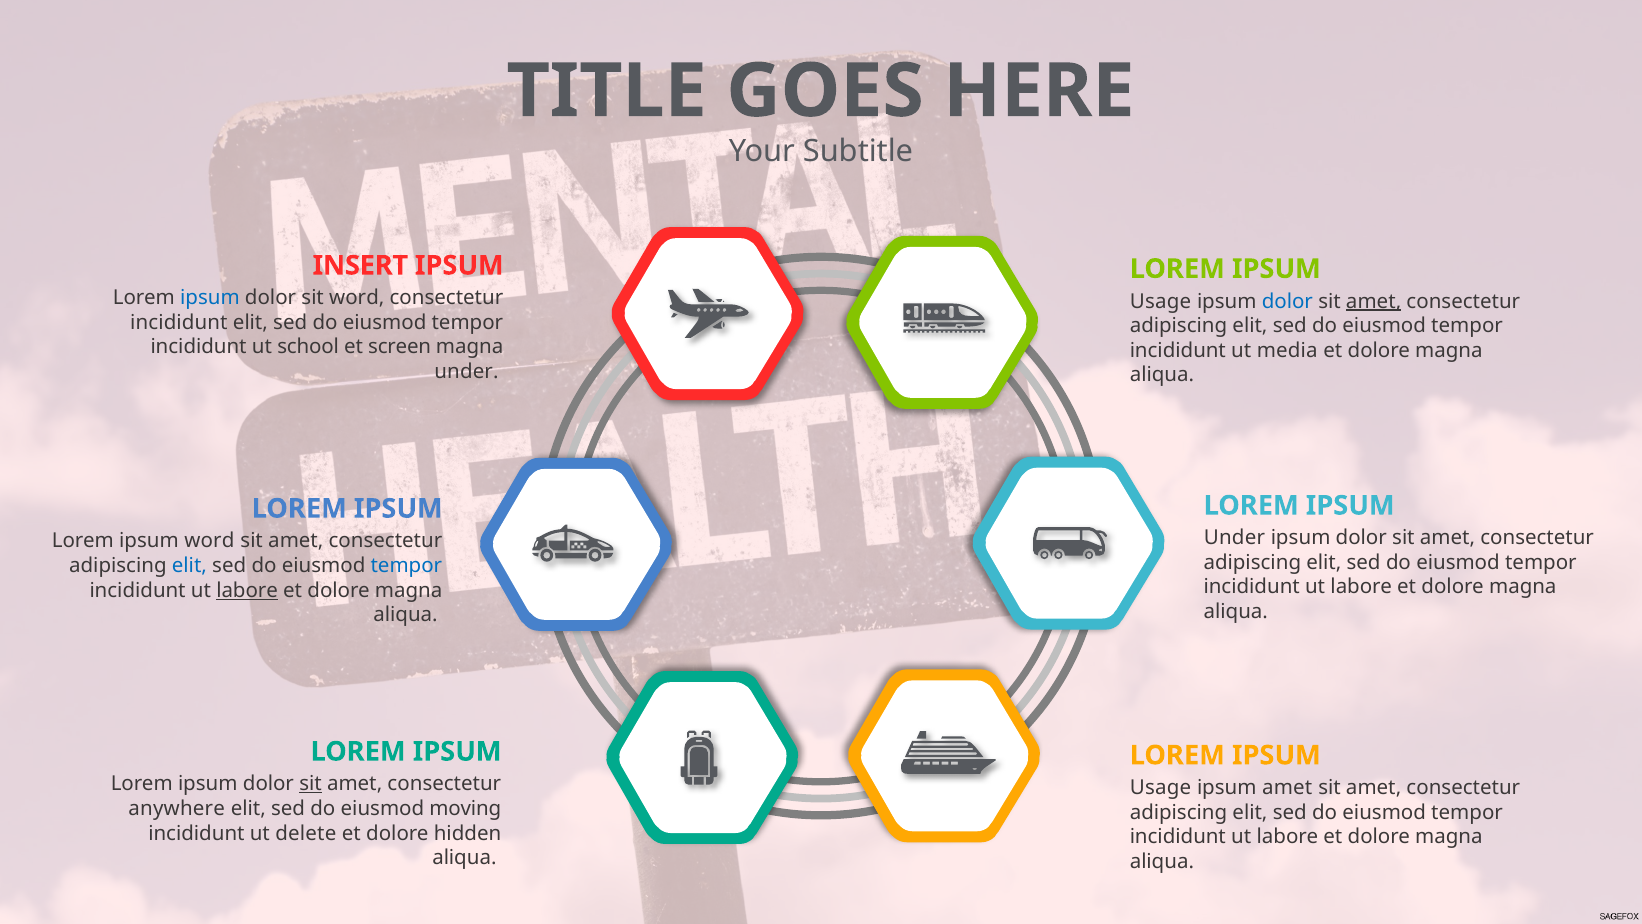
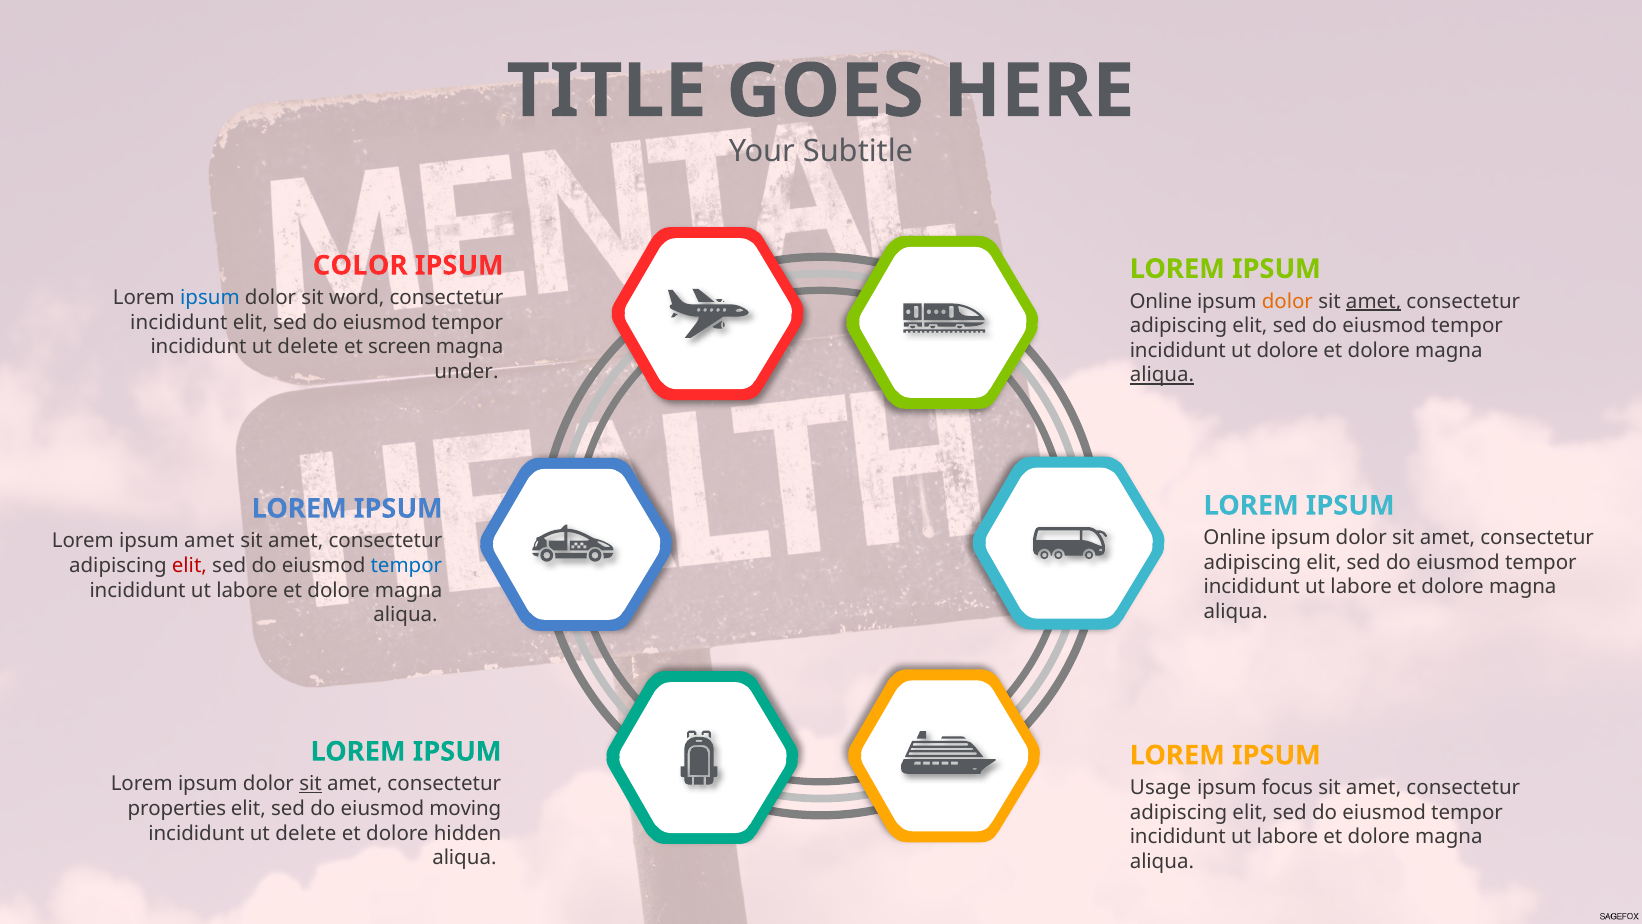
INSERT: INSERT -> COLOR
Usage at (1161, 301): Usage -> Online
dolor at (1287, 301) colour: blue -> orange
school at (308, 347): school -> delete
ut media: media -> dolore
aliqua at (1162, 375) underline: none -> present
Under at (1234, 538): Under -> Online
ipsum word: word -> amet
elit at (189, 565) colour: blue -> red
labore at (247, 590) underline: present -> none
ipsum amet: amet -> focus
anywhere: anywhere -> properties
